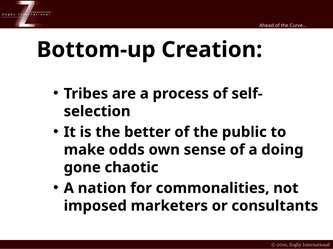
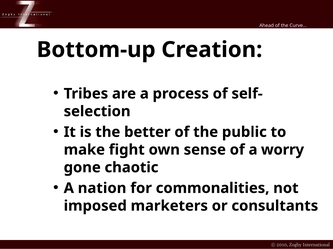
odds: odds -> fight
doing: doing -> worry
